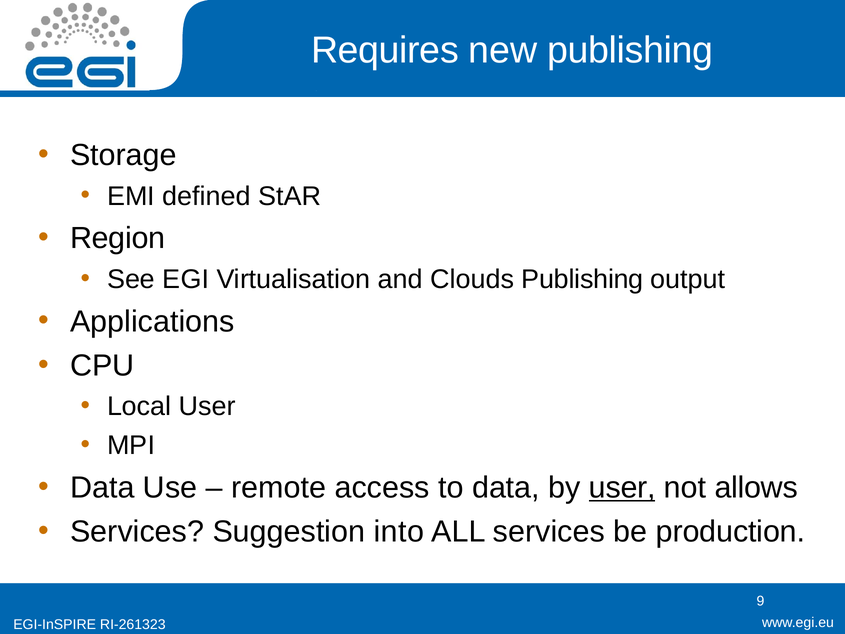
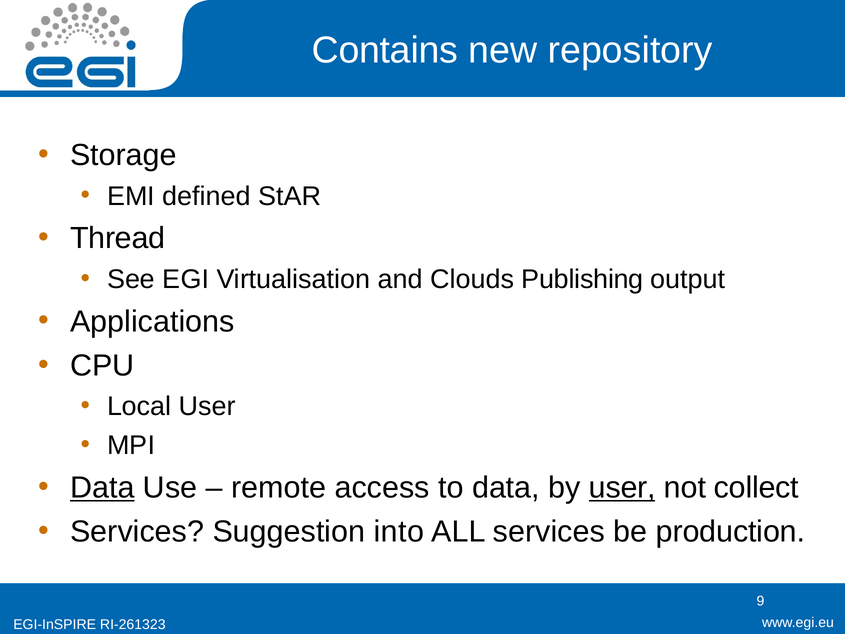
Requires: Requires -> Contains
new publishing: publishing -> repository
Region: Region -> Thread
Data at (102, 487) underline: none -> present
allows: allows -> collect
